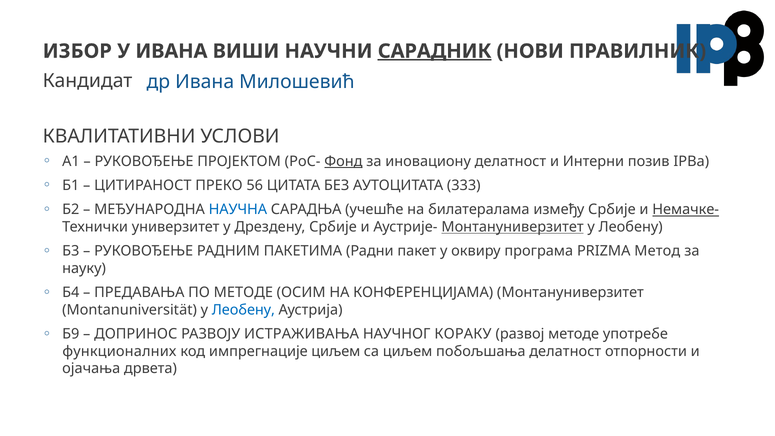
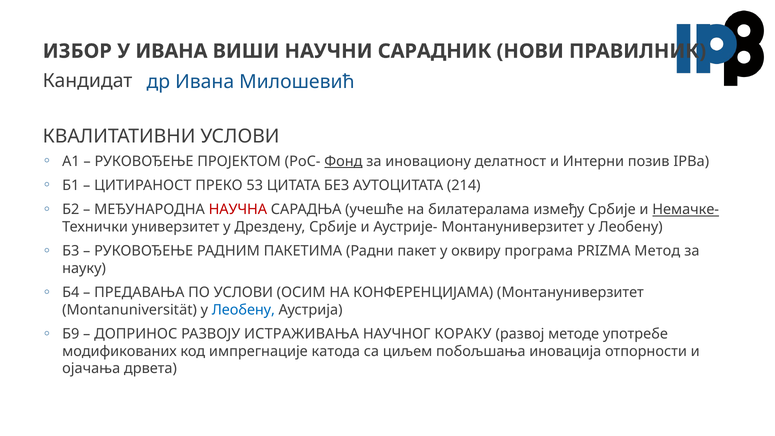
САРАДНИК underline: present -> none
56: 56 -> 53
333: 333 -> 214
НАУЧНА colour: blue -> red
Монтануниверзитет at (513, 227) underline: present -> none
ПО МЕТОДЕ: МЕТОДЕ -> УСЛОВИ
функционалних: функционалних -> модификованих
импрегнације циљем: циљем -> катода
побољшања делатност: делатност -> иновација
